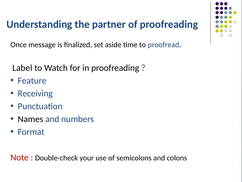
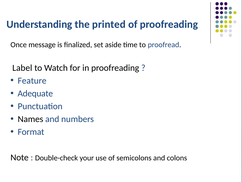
partner: partner -> printed
Receiving: Receiving -> Adequate
Note colour: red -> black
